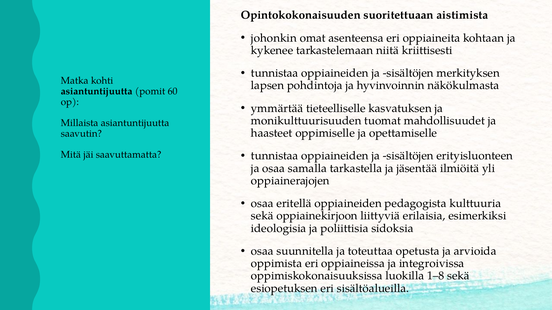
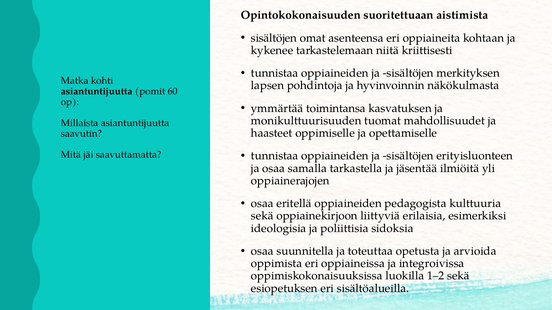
johonkin at (274, 38): johonkin -> sisältöjen
tieteelliselle: tieteelliselle -> toimintansa
1–8: 1–8 -> 1–2
